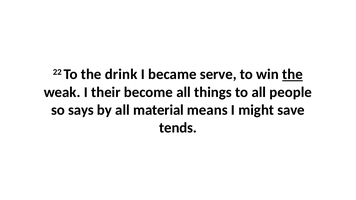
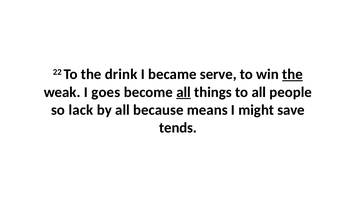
their: their -> goes
all at (184, 92) underline: none -> present
says: says -> lack
material: material -> because
